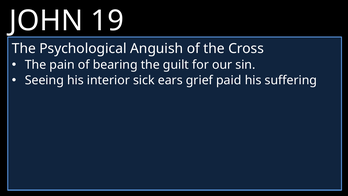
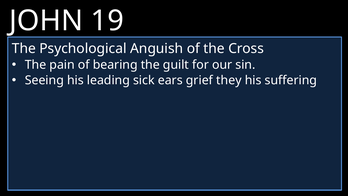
interior: interior -> leading
grief paid: paid -> they
